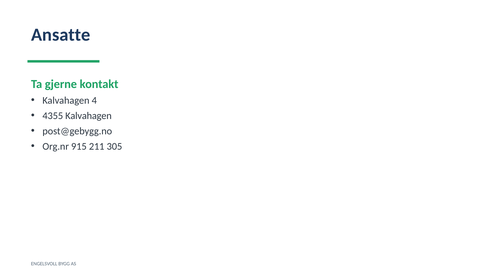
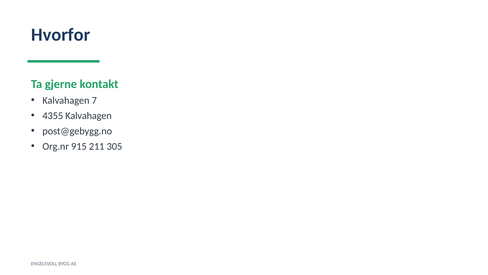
Ansatte: Ansatte -> Hvorfor
4: 4 -> 7
